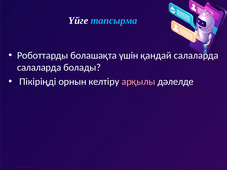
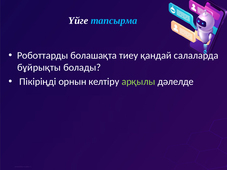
үшін: үшін -> тиеу
салаларда at (39, 68): салаларда -> бұйрықты
арқылы colour: pink -> light green
